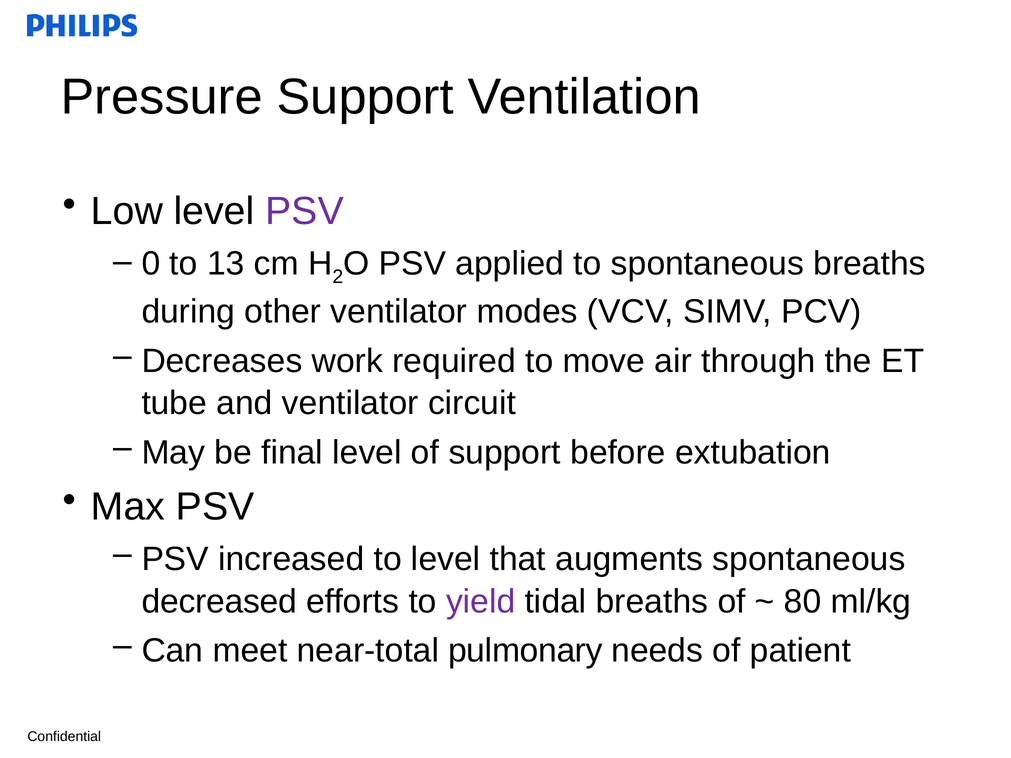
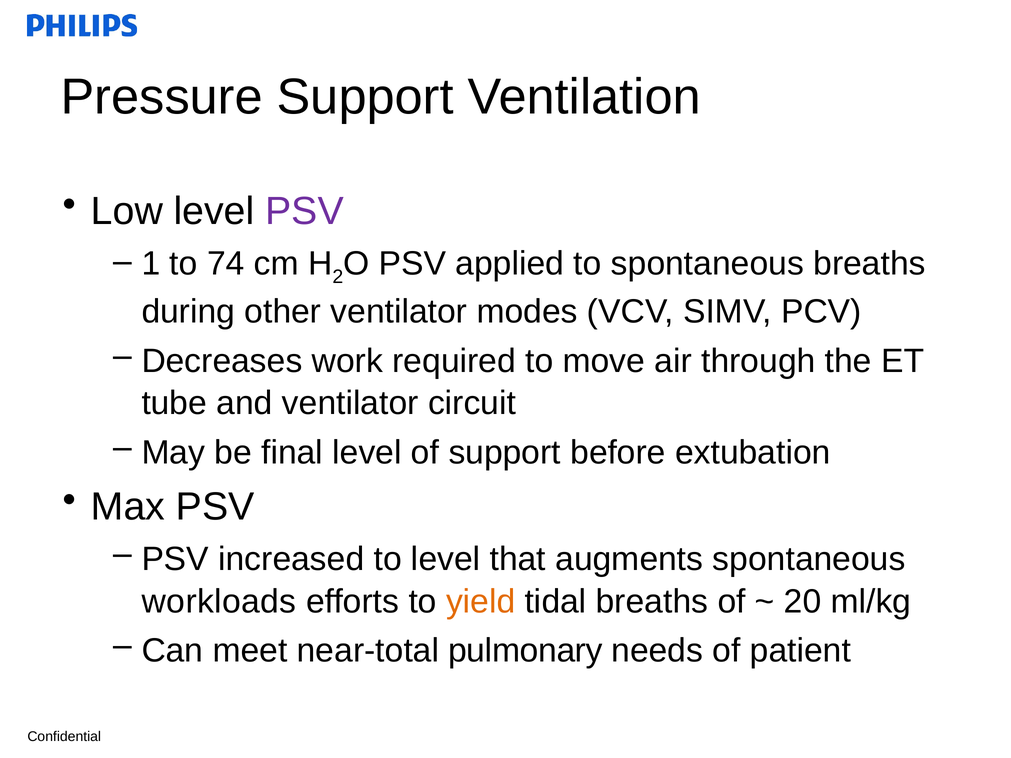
0: 0 -> 1
13: 13 -> 74
decreased: decreased -> workloads
yield colour: purple -> orange
80: 80 -> 20
